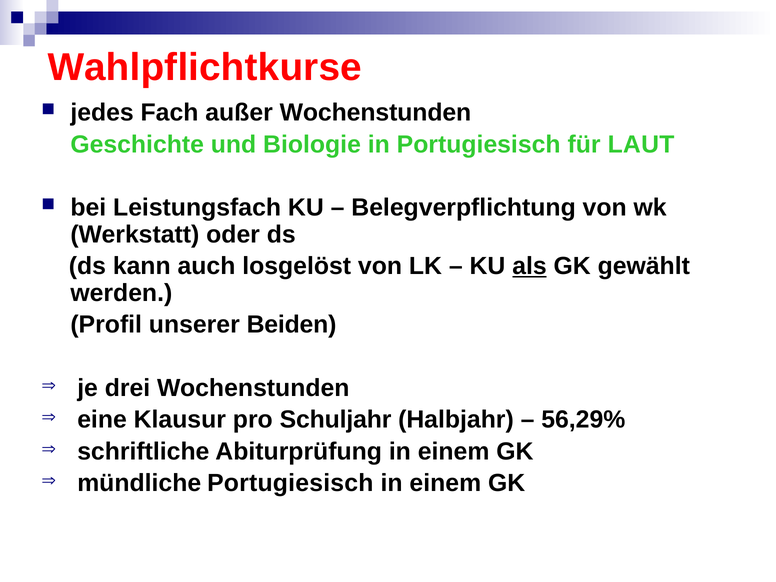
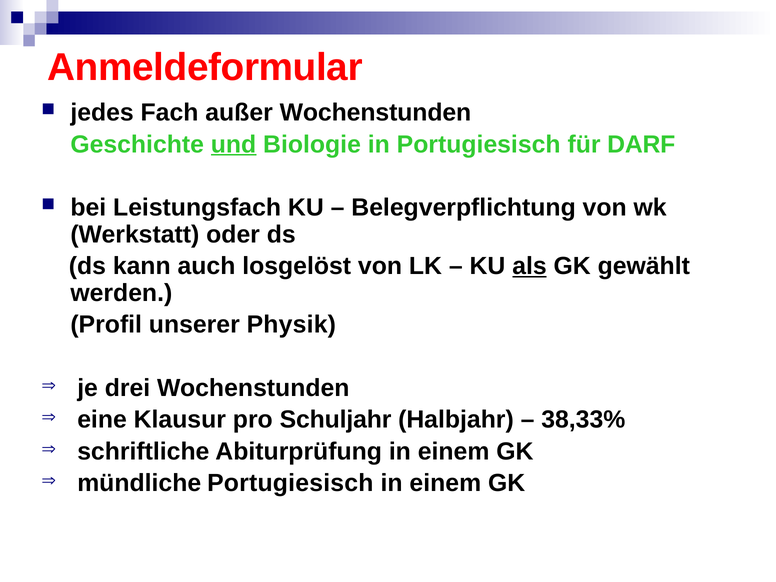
Wahlpflichtkurse: Wahlpflichtkurse -> Anmeldeformular
und underline: none -> present
LAUT: LAUT -> DARF
Beiden: Beiden -> Physik
56,29%: 56,29% -> 38,33%
